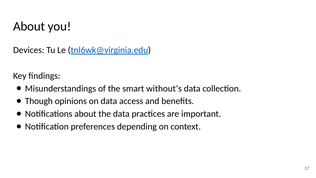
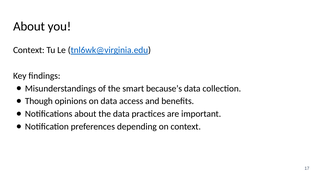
Devices at (29, 50): Devices -> Context
without’s: without’s -> because’s
